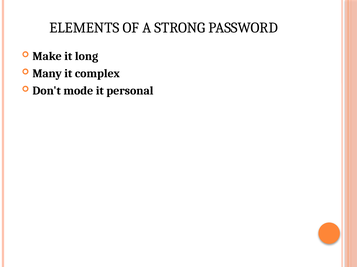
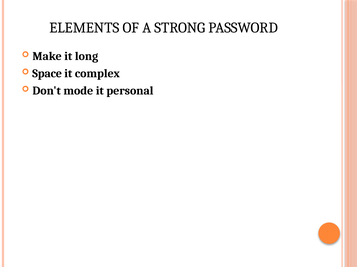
Many: Many -> Space
